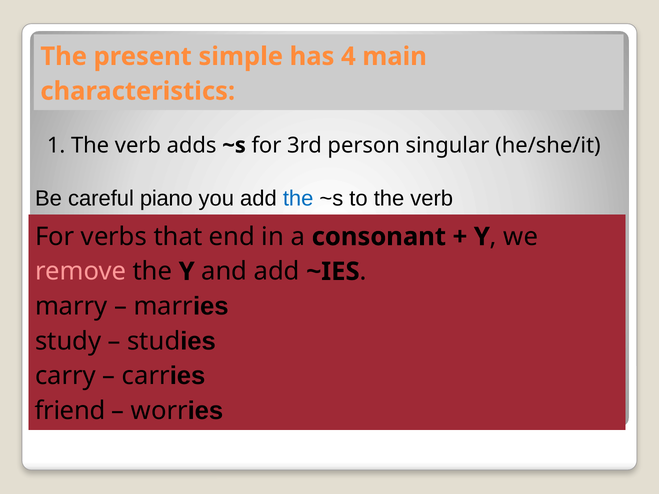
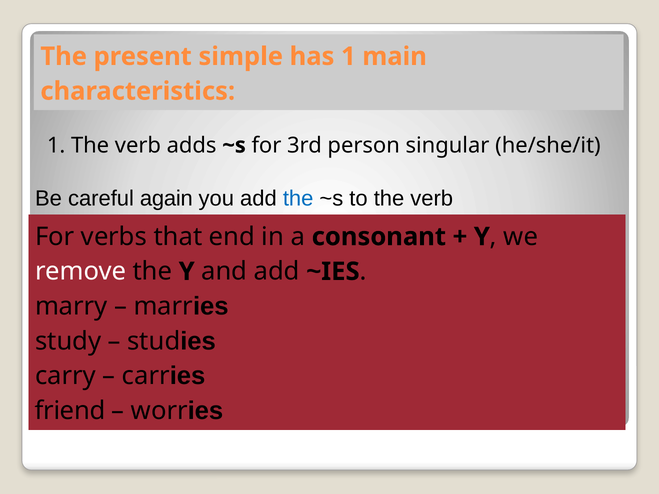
has 4: 4 -> 1
piano: piano -> again
remove colour: pink -> white
